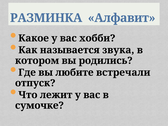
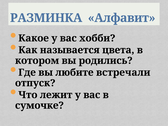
звука: звука -> цвета
